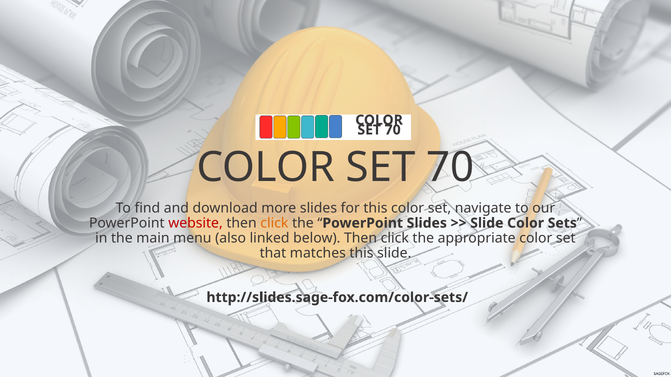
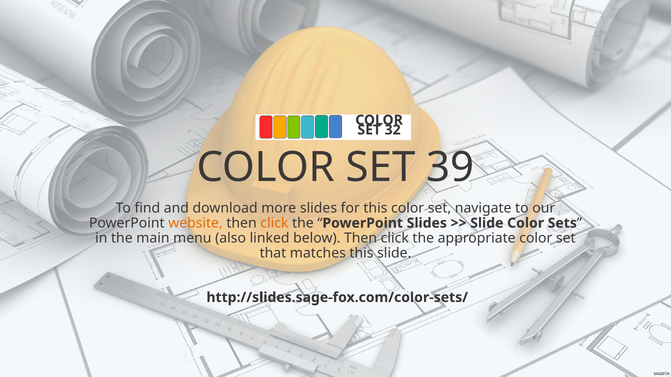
70 at (393, 130): 70 -> 32
70 at (450, 168): 70 -> 39
website colour: red -> orange
